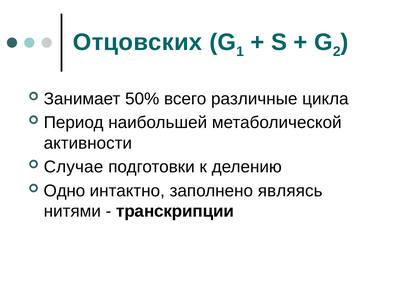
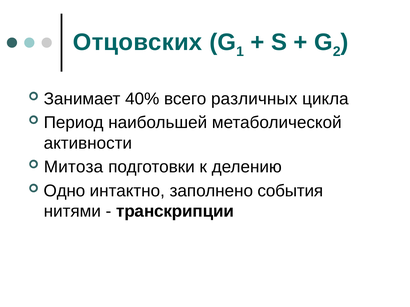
50%: 50% -> 40%
различные: различные -> различных
Случае: Случае -> Митоза
являясь: являясь -> события
